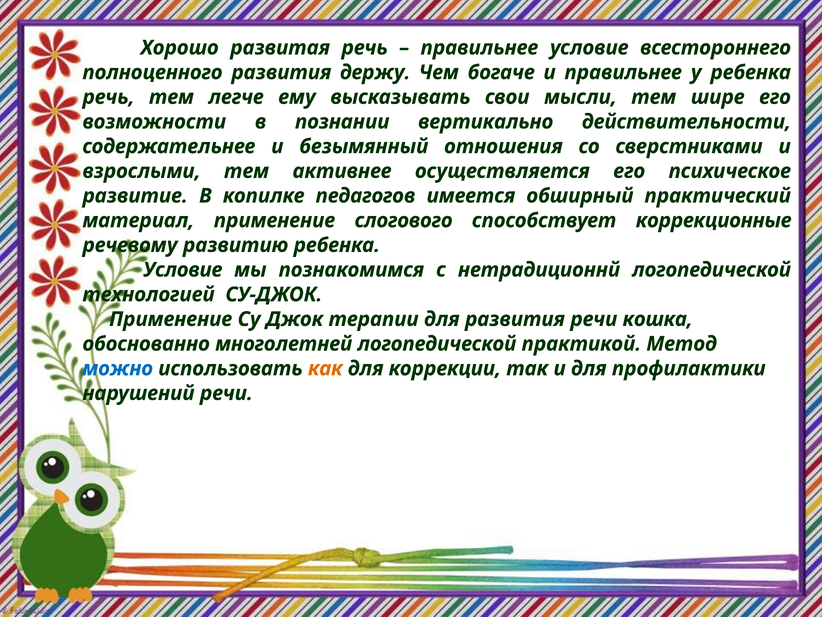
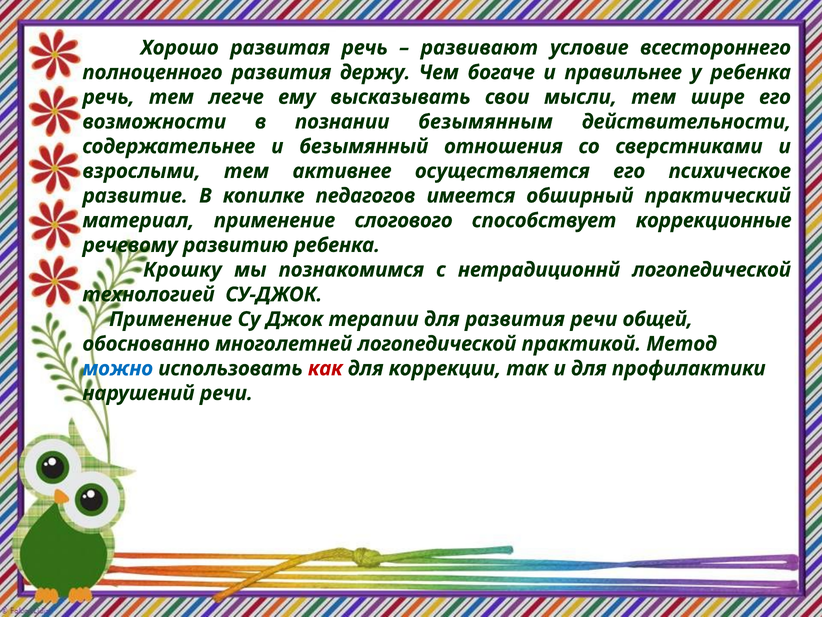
правильнее at (479, 48): правильнее -> развивают
вертикально: вертикально -> безымянным
Условие at (183, 270): Условие -> Крошку
кошка: кошка -> общей
как colour: orange -> red
